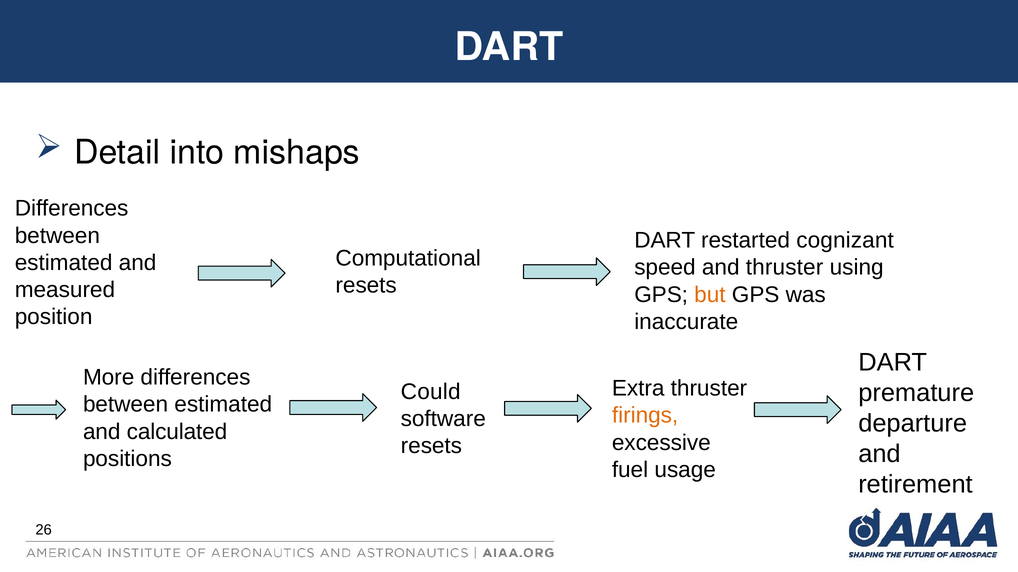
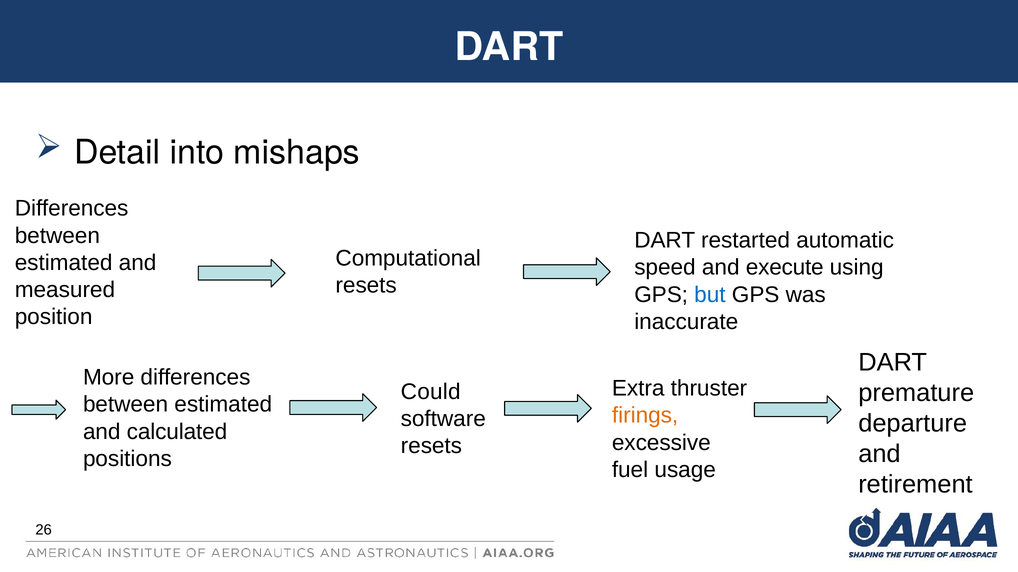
cognizant: cognizant -> automatic
and thruster: thruster -> execute
but colour: orange -> blue
